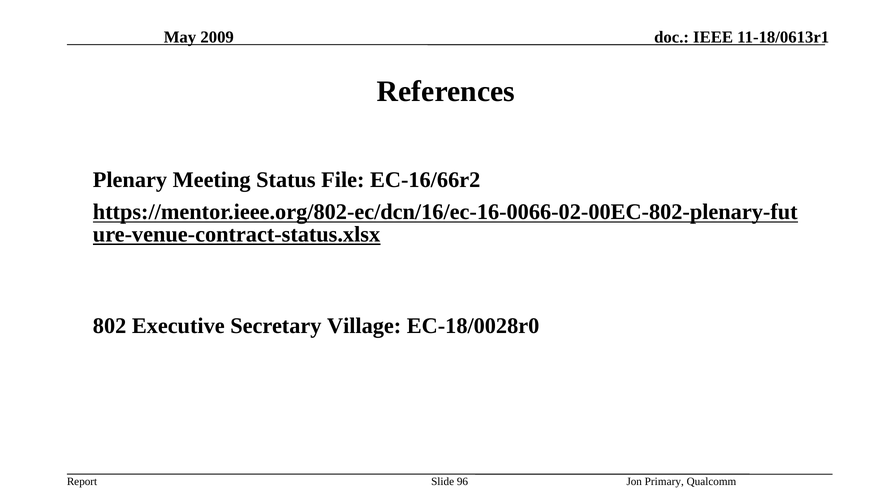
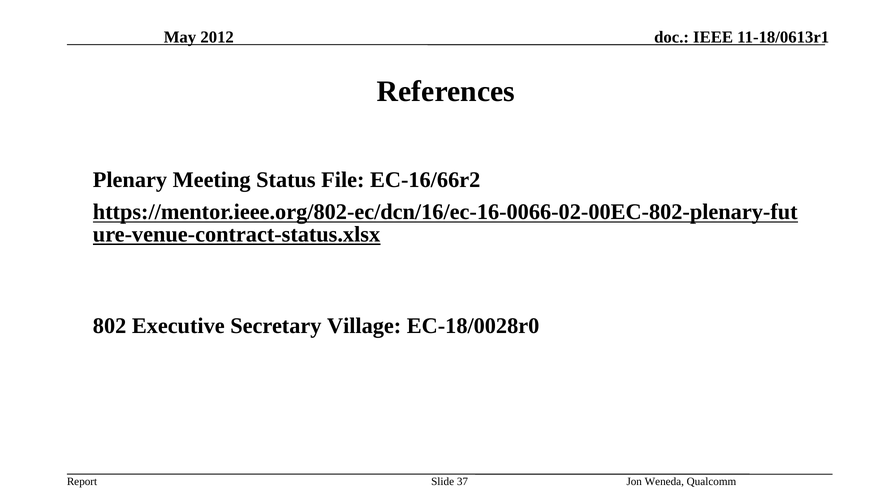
2009: 2009 -> 2012
96: 96 -> 37
Primary: Primary -> Weneda
